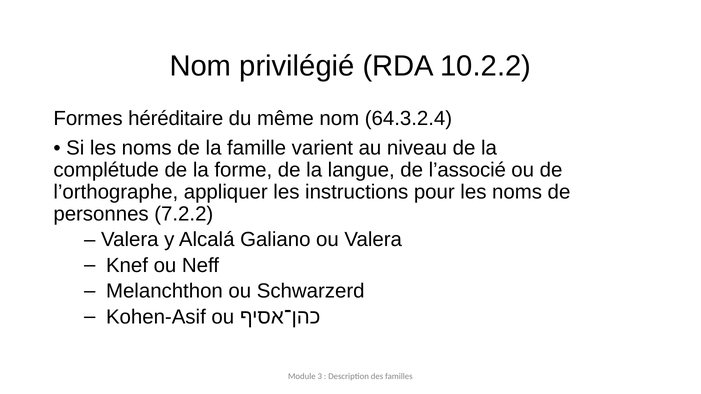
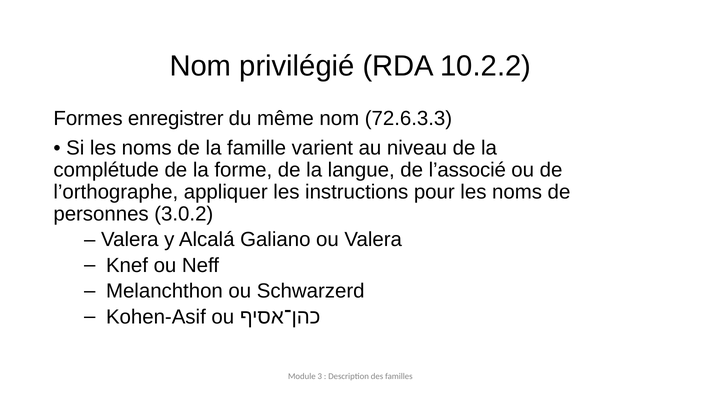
héréditaire: héréditaire -> enregistrer
64.3.2.4: 64.3.2.4 -> 72.6.3.3
7.2.2: 7.2.2 -> 3.0.2
